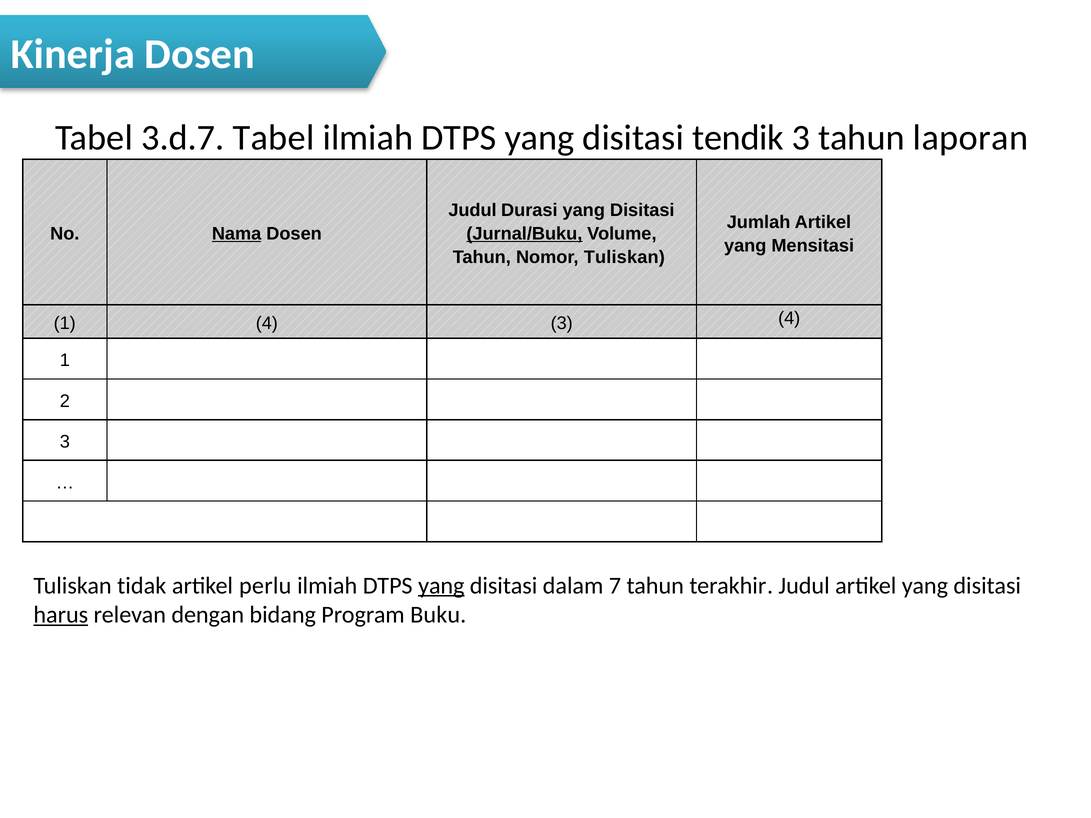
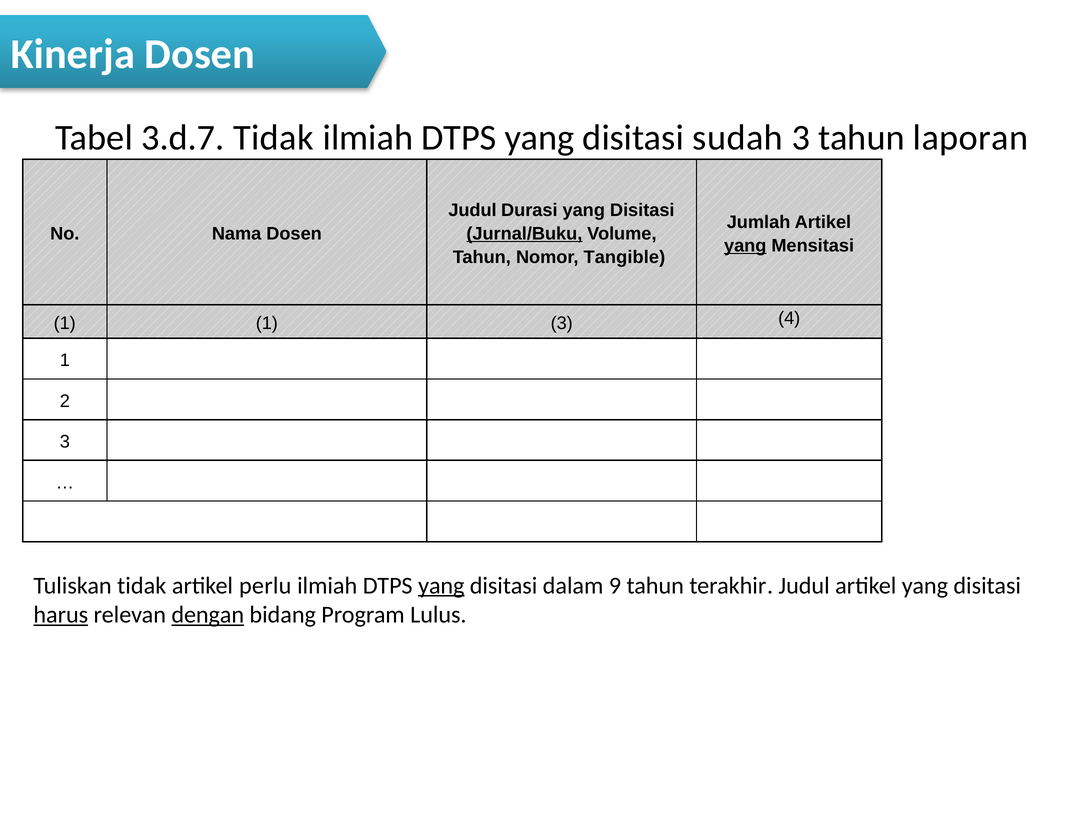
3.d.7 Tabel: Tabel -> Tidak
tendik: tendik -> sudah
Nama underline: present -> none
yang at (745, 246) underline: none -> present
Nomor Tuliskan: Tuliskan -> Tangible
1 4: 4 -> 1
7: 7 -> 9
dengan underline: none -> present
Buku: Buku -> Lulus
